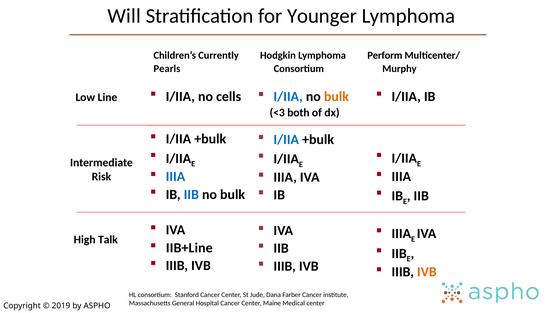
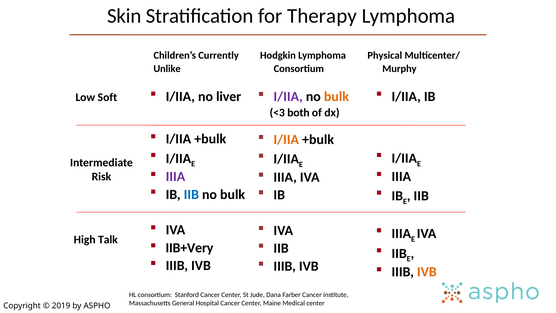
Will: Will -> Skin
Younger: Younger -> Therapy
Perform: Perform -> Physical
Pearls: Pearls -> Unlike
cells: cells -> liver
I/IIA at (288, 96) colour: blue -> purple
Line: Line -> Soft
I/IIA at (286, 139) colour: blue -> orange
IIIA at (175, 176) colour: blue -> purple
IIB+Line: IIB+Line -> IIB+Very
